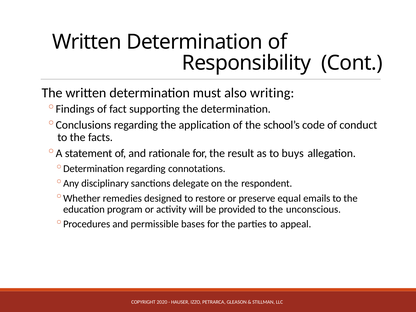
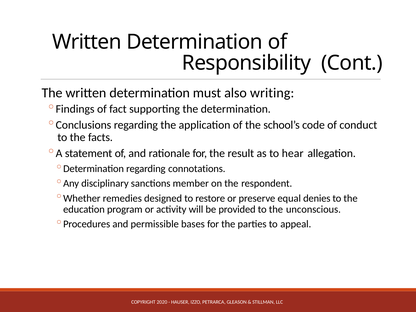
buys: buys -> hear
delegate: delegate -> member
emails: emails -> denies
